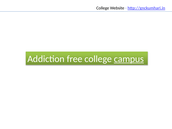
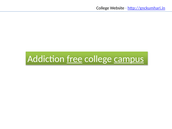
free underline: none -> present
